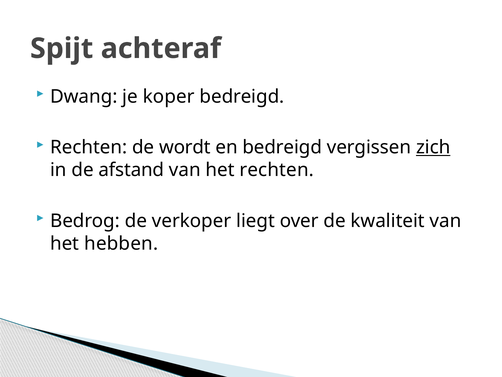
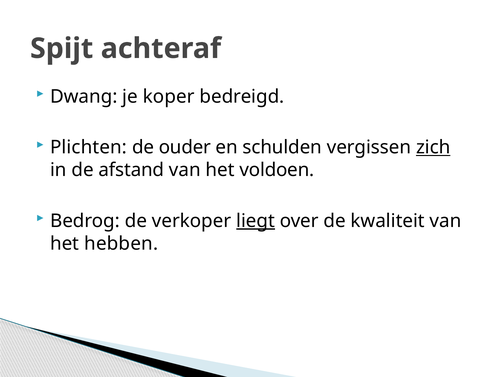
Rechten at (89, 147): Rechten -> Plichten
wordt: wordt -> ouder
en bedreigd: bedreigd -> schulden
het rechten: rechten -> voldoen
liegt underline: none -> present
